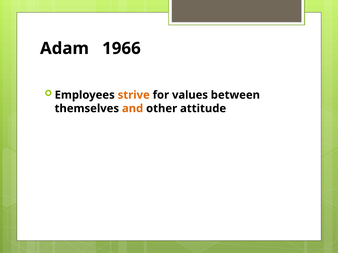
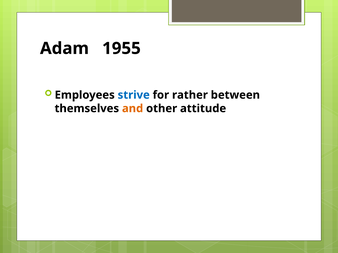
1966: 1966 -> 1955
strive colour: orange -> blue
values: values -> rather
